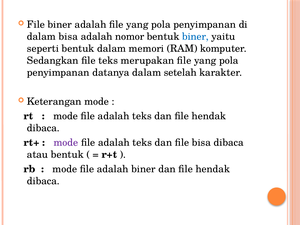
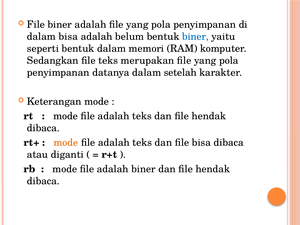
nomor: nomor -> belum
mode at (66, 143) colour: purple -> orange
atau bentuk: bentuk -> diganti
